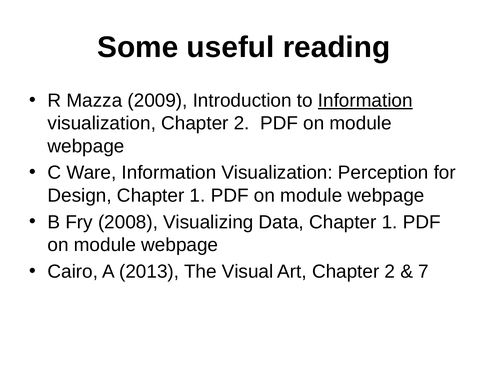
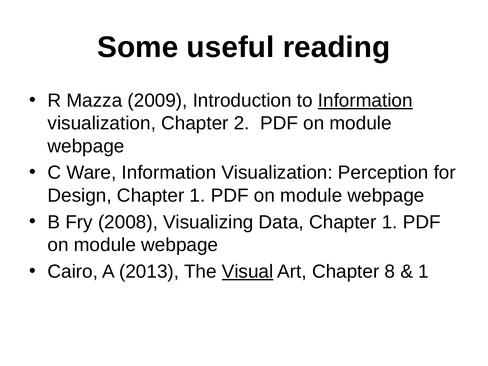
Visual underline: none -> present
Art Chapter 2: 2 -> 8
7 at (424, 271): 7 -> 1
